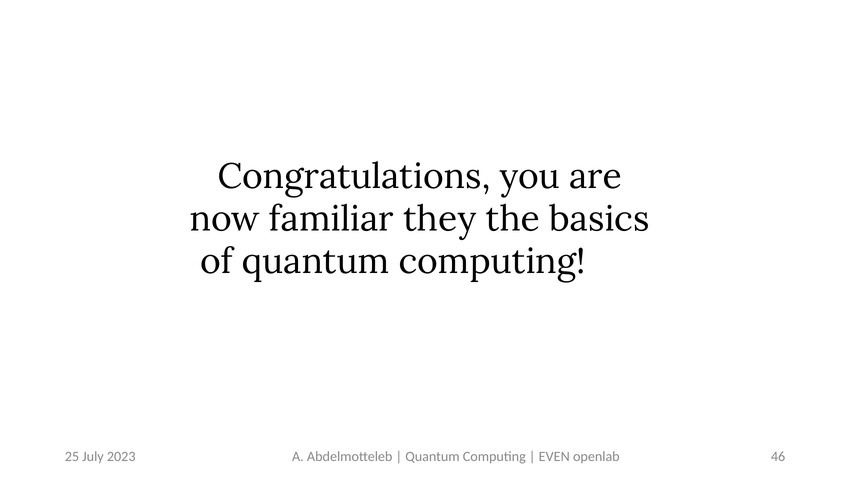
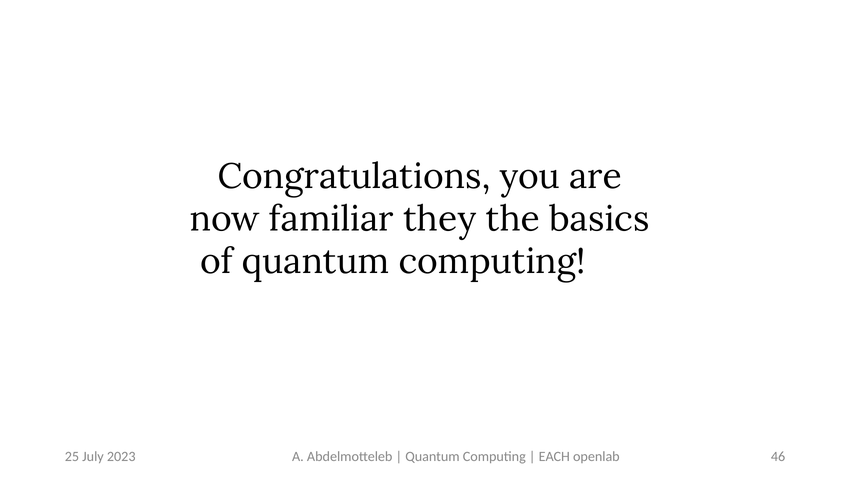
EVEN: EVEN -> EACH
